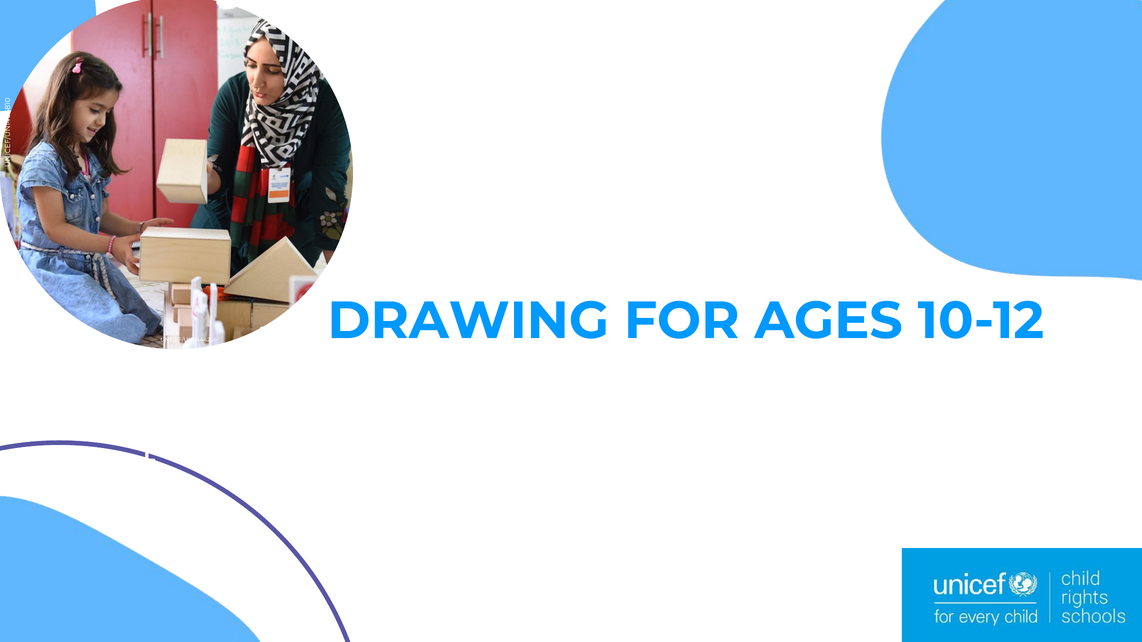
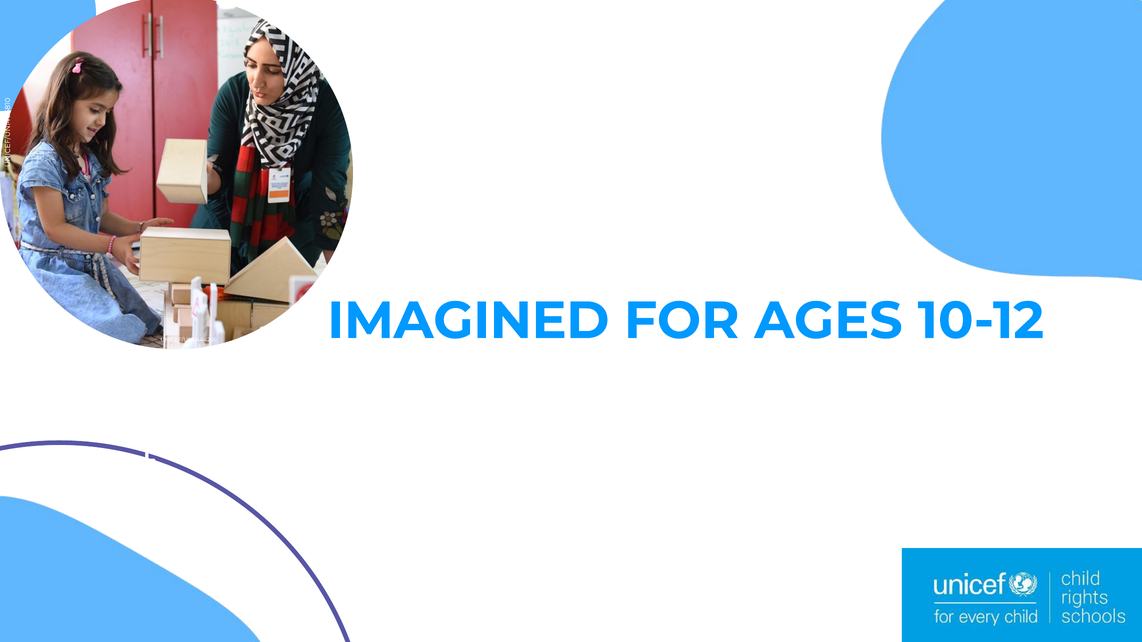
DRAWING: DRAWING -> IMAGINED
